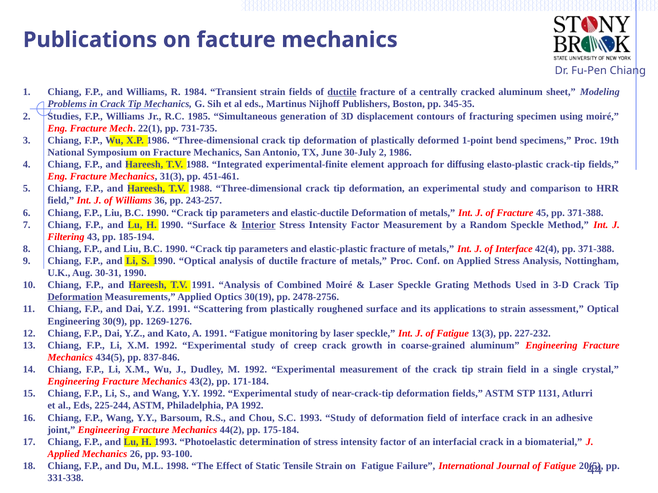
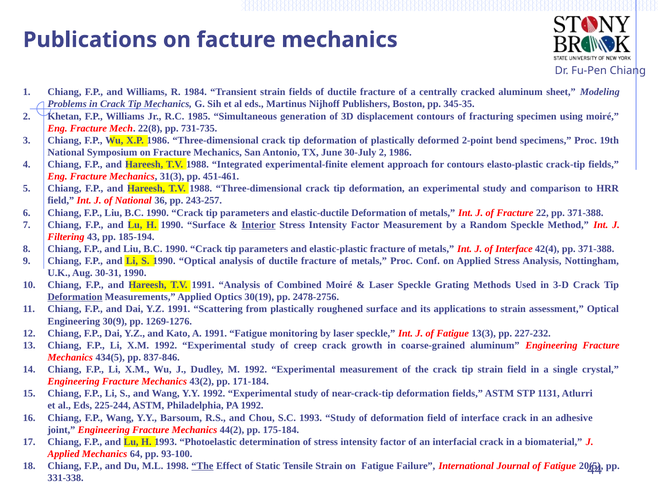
ductile at (342, 92) underline: present -> none
Studies: Studies -> Khetan
22(1: 22(1 -> 22(8
1-point: 1-point -> 2-point
for diffusing: diffusing -> contours
of Williams: Williams -> National
45: 45 -> 22
26: 26 -> 64
The at (202, 466) underline: none -> present
